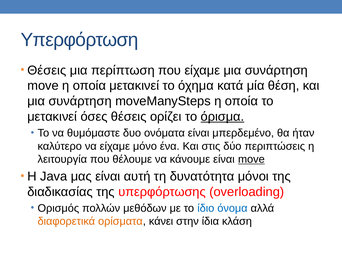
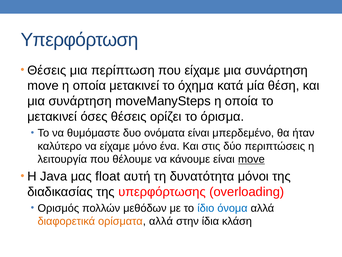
όρισμα underline: present -> none
μας είναι: είναι -> float
ορίσματα κάνει: κάνει -> αλλά
